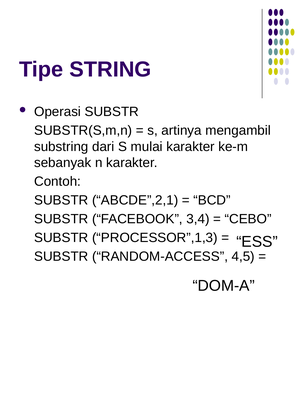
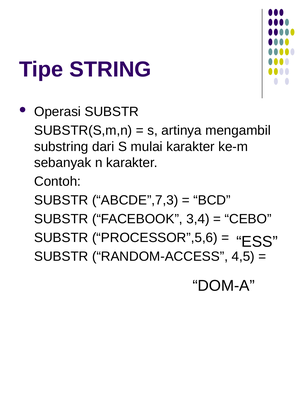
ABCDE”,2,1: ABCDE”,2,1 -> ABCDE”,7,3
PROCESSOR”,1,3: PROCESSOR”,1,3 -> PROCESSOR”,5,6
